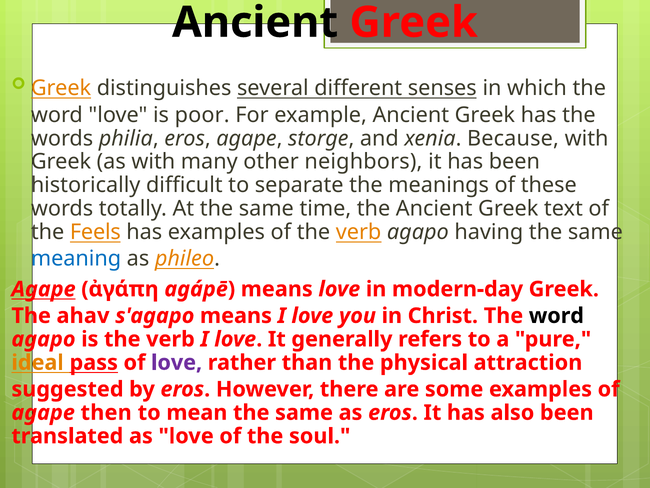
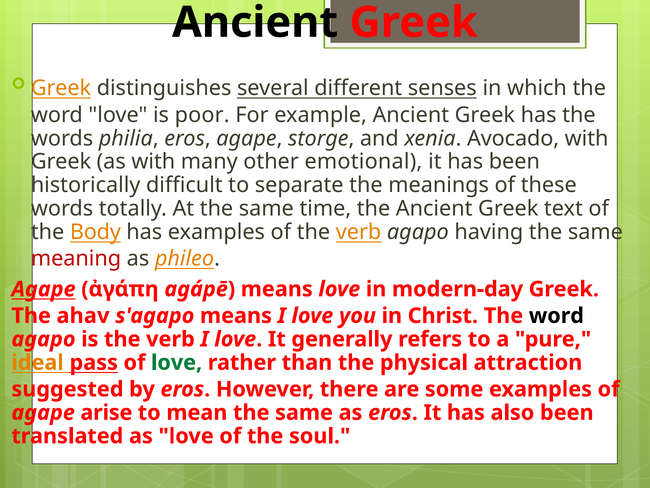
Because: Because -> Avocado
neighbors: neighbors -> emotional
Feels: Feels -> Body
meaning colour: blue -> red
love at (177, 362) colour: purple -> green
then: then -> arise
